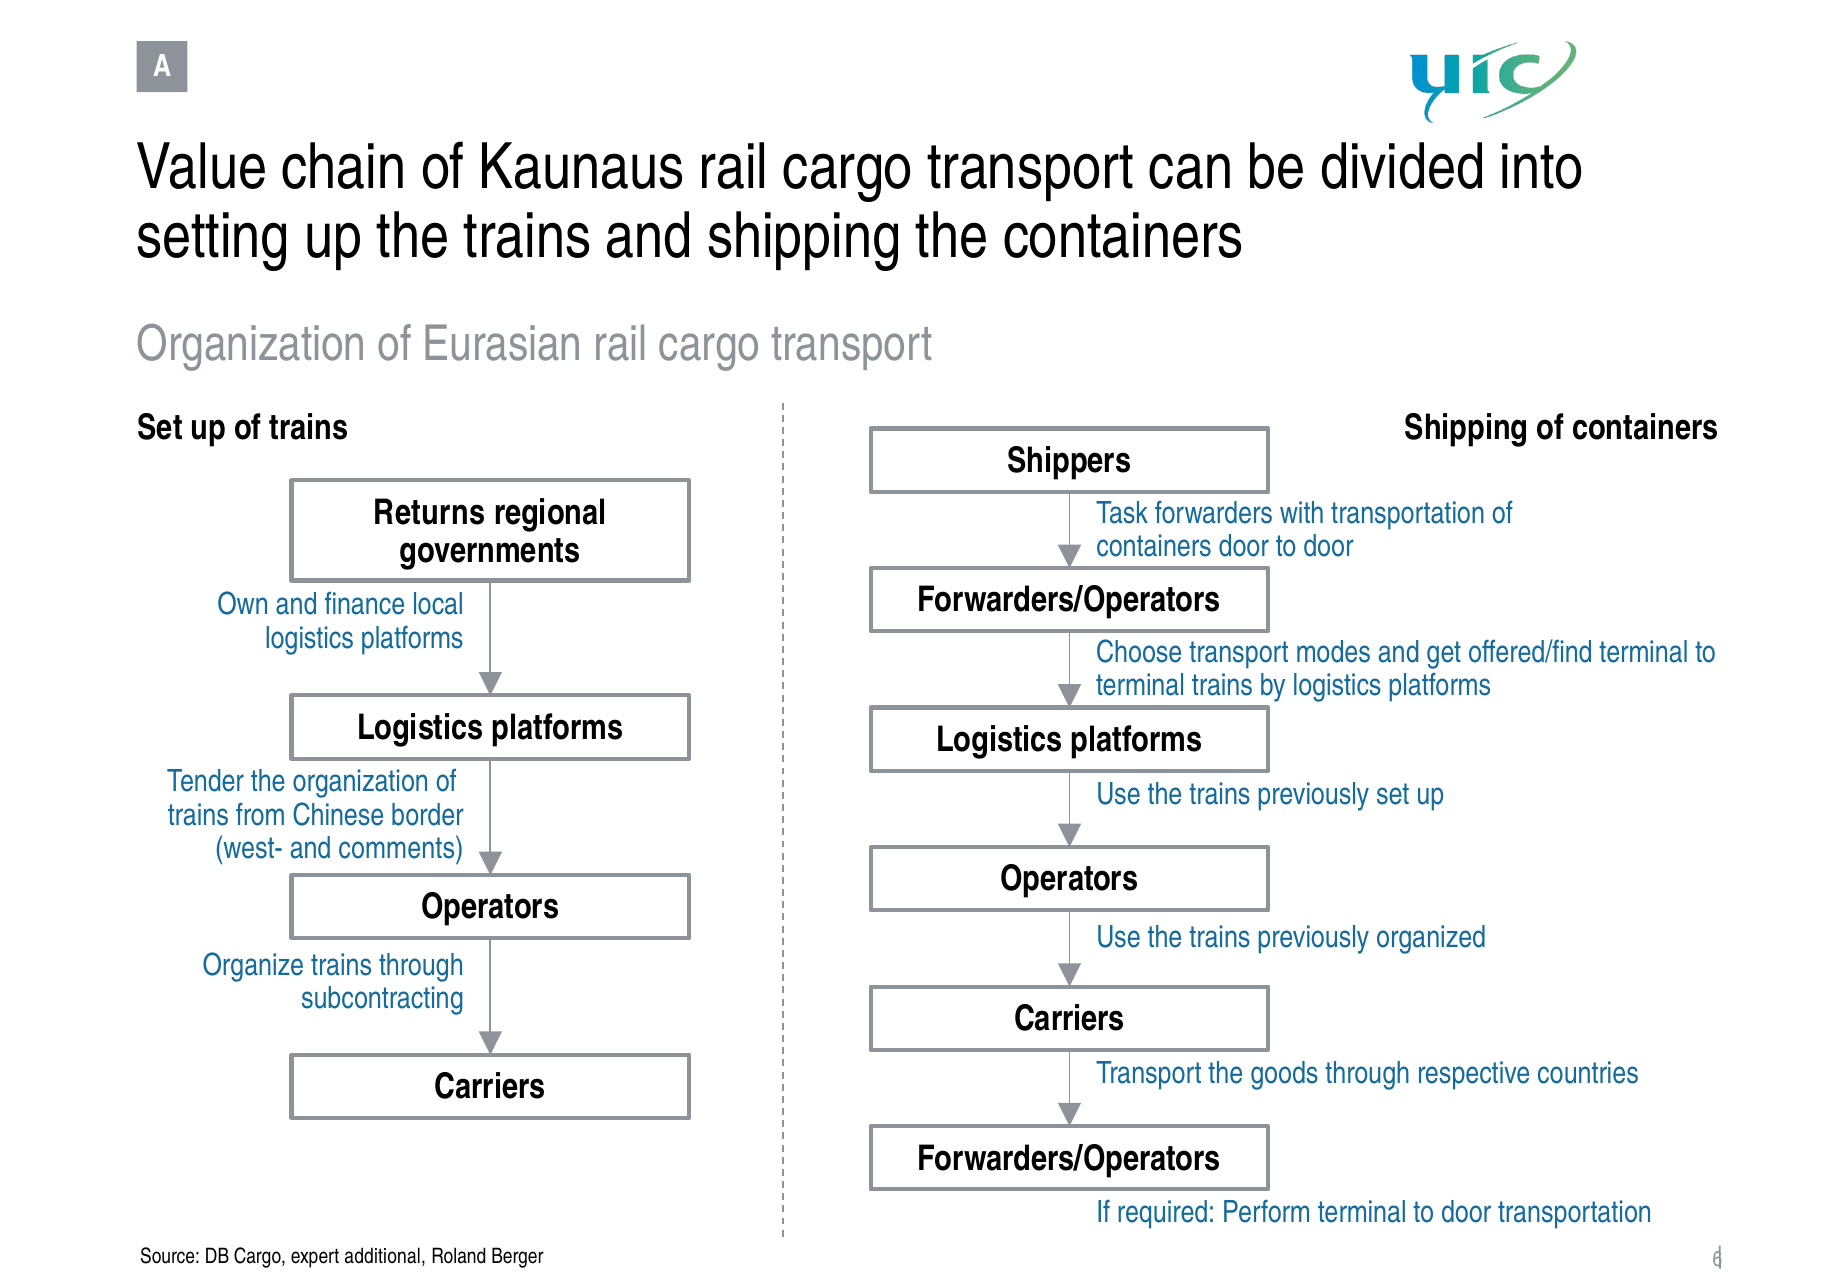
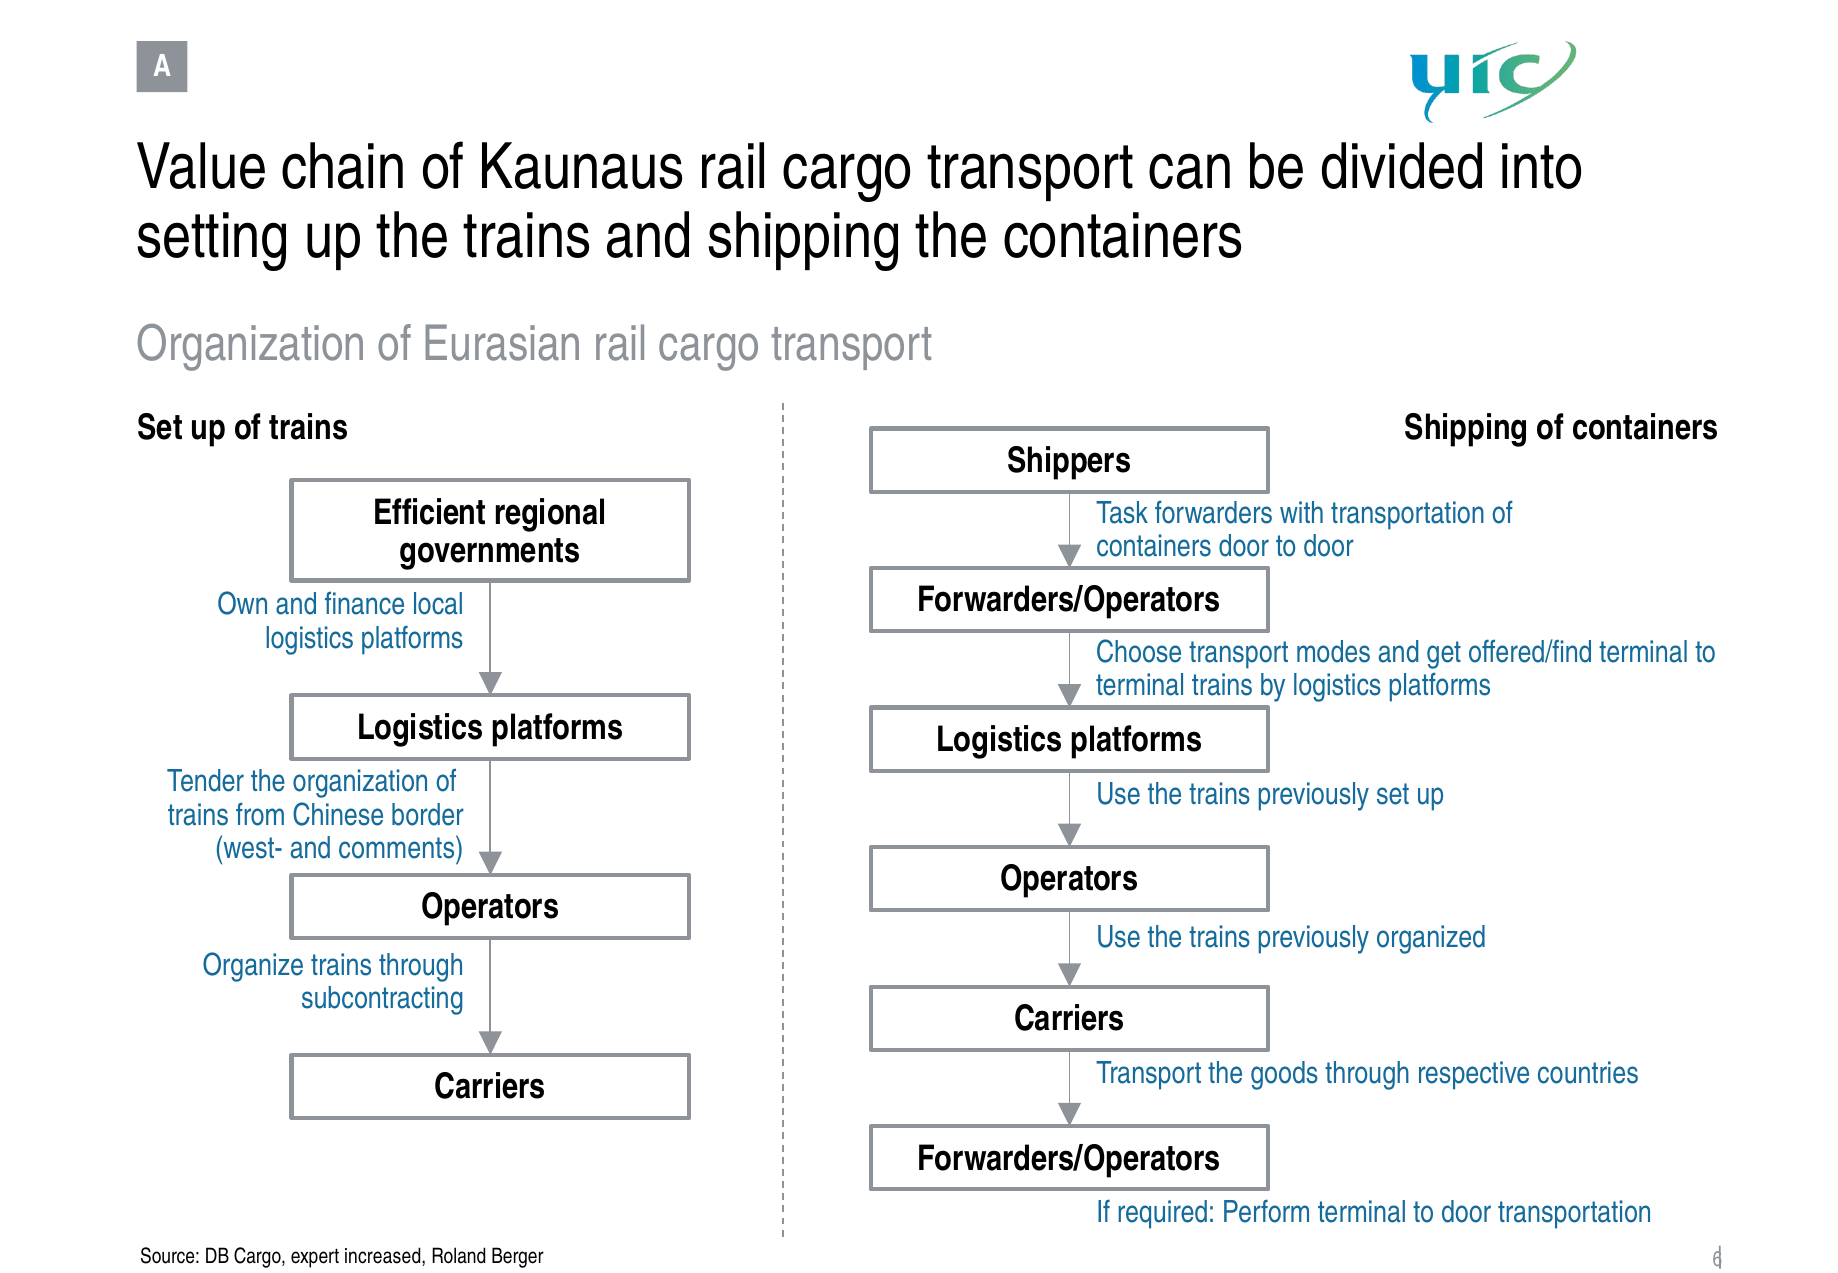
Returns: Returns -> Efficient
additional: additional -> increased
